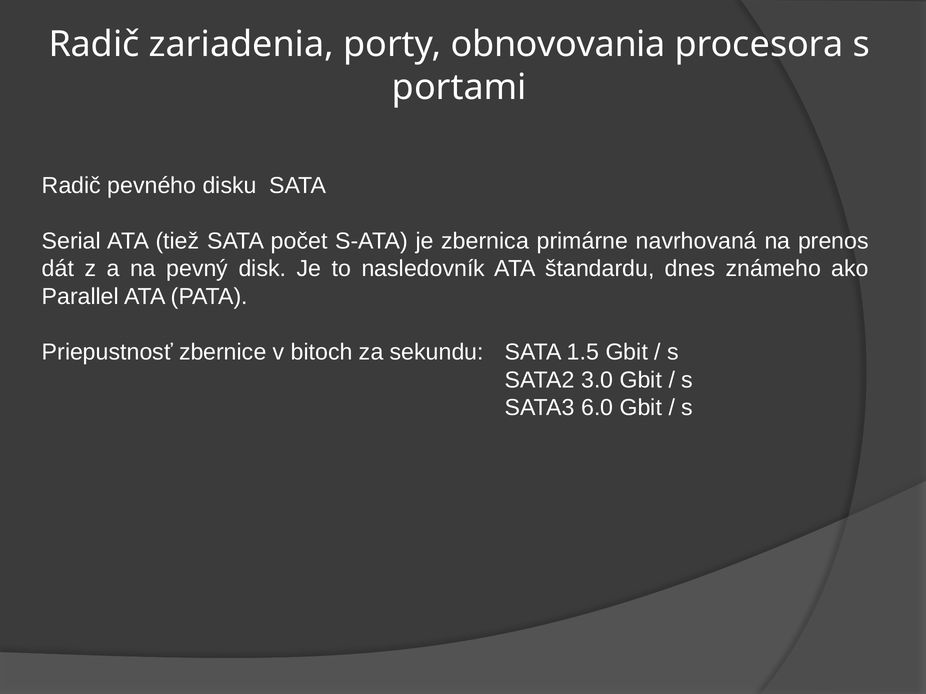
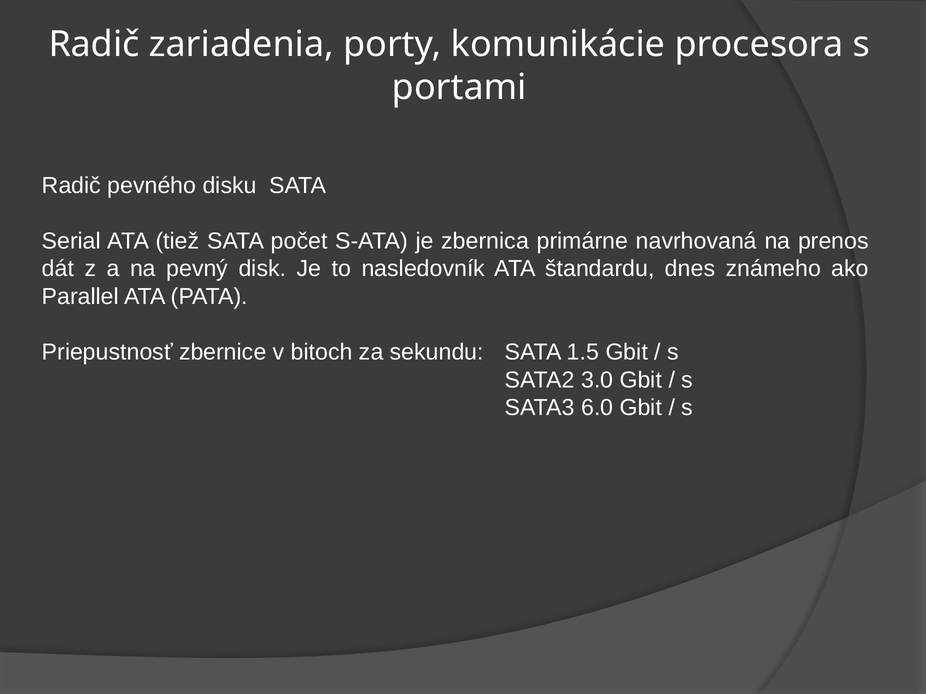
obnovovania: obnovovania -> komunikácie
